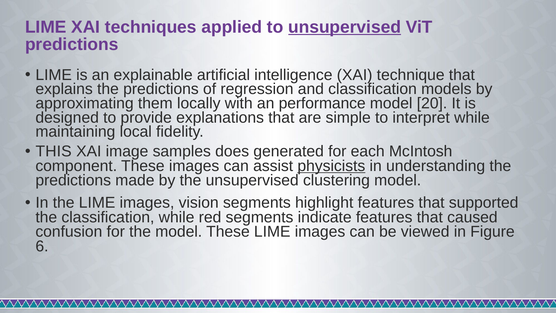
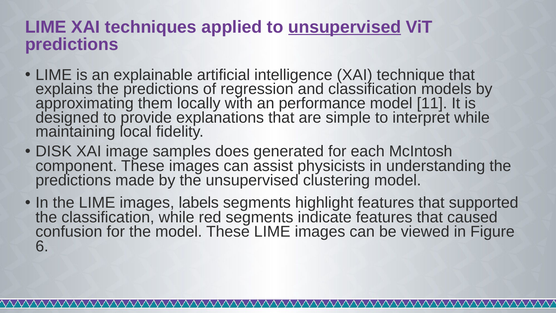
20: 20 -> 11
THIS: THIS -> DISK
physicists underline: present -> none
vision: vision -> labels
